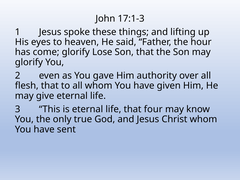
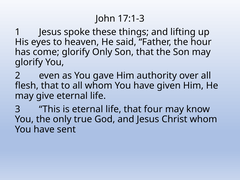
glorify Lose: Lose -> Only
